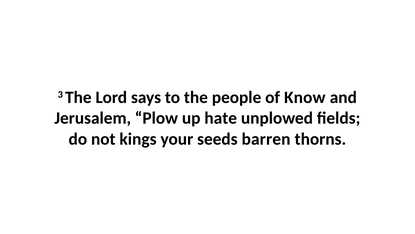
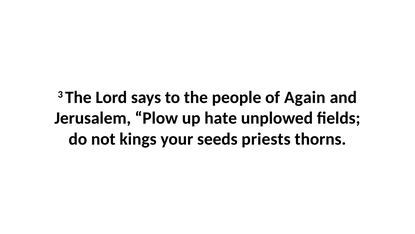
Know: Know -> Again
barren: barren -> priests
